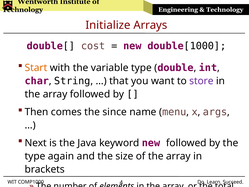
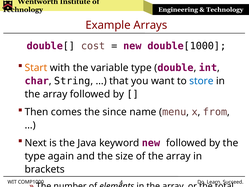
Initialize: Initialize -> Example
store colour: purple -> blue
args: args -> from
